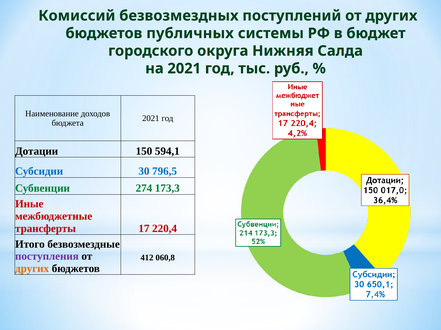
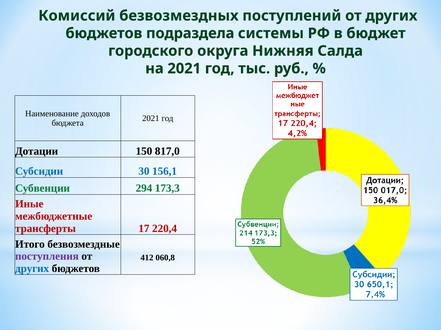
публичных: публичных -> подраздела
594,1: 594,1 -> 817,0
796,5: 796,5 -> 156,1
274: 274 -> 294
других at (32, 269) colour: orange -> blue
